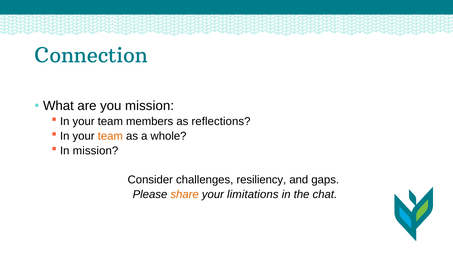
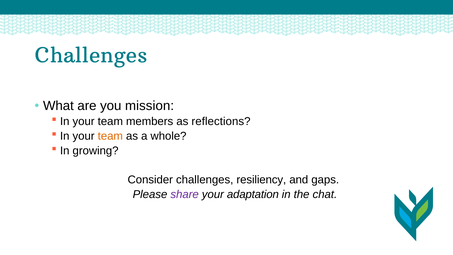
Connection at (91, 56): Connection -> Challenges
In mission: mission -> growing
share colour: orange -> purple
limitations: limitations -> adaptation
